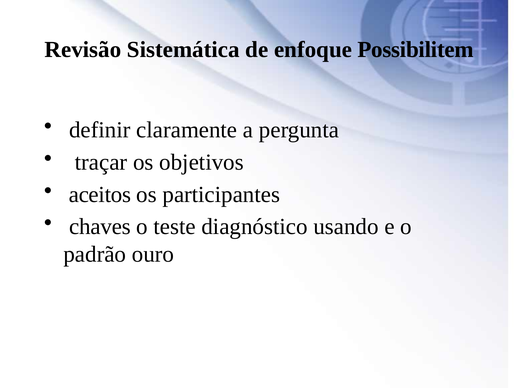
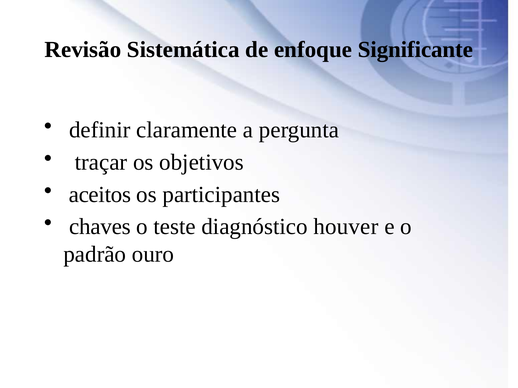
Possibilitem: Possibilitem -> Significante
usando: usando -> houver
